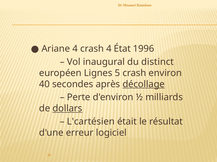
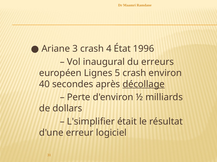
Ariane 4: 4 -> 3
distinct: distinct -> erreurs
dollars underline: present -> none
L'cartésien: L'cartésien -> L'simplifier
